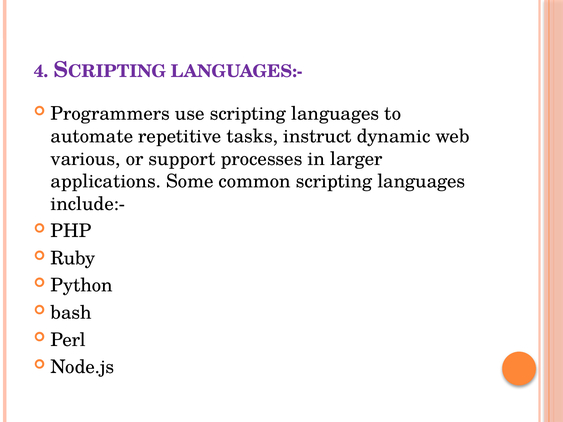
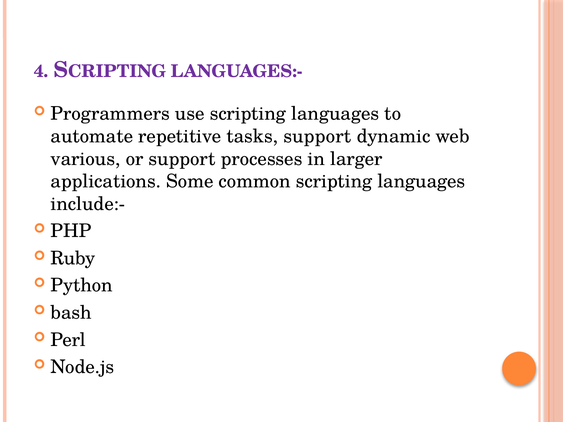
tasks instruct: instruct -> support
